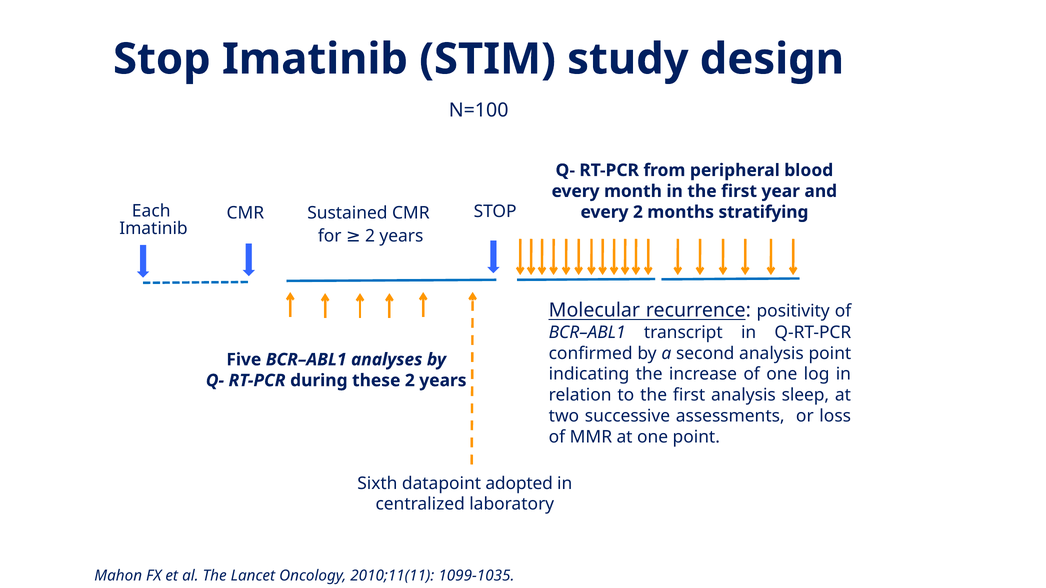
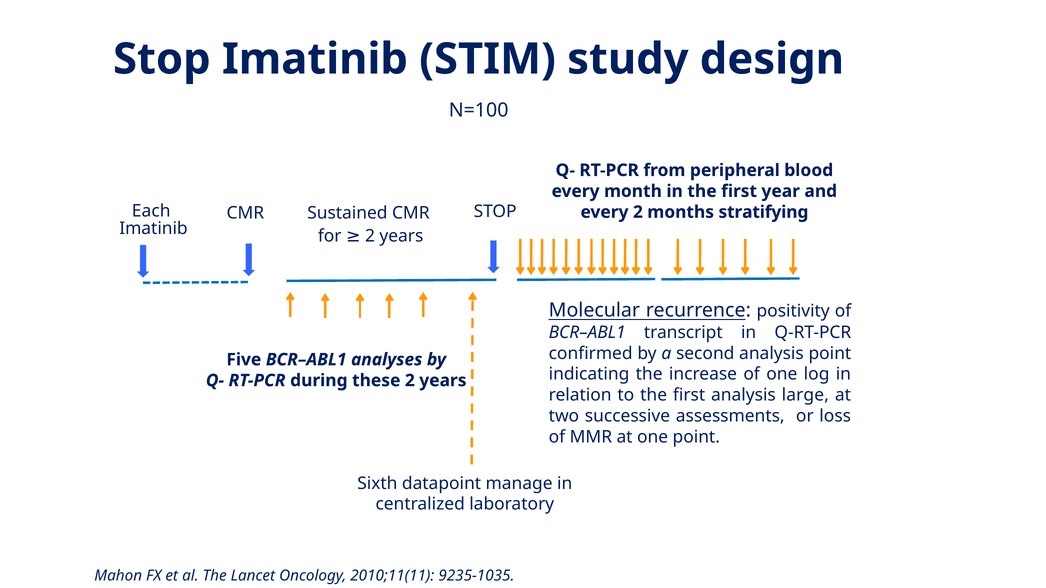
sleep: sleep -> large
adopted: adopted -> manage
1099-1035: 1099-1035 -> 9235-1035
